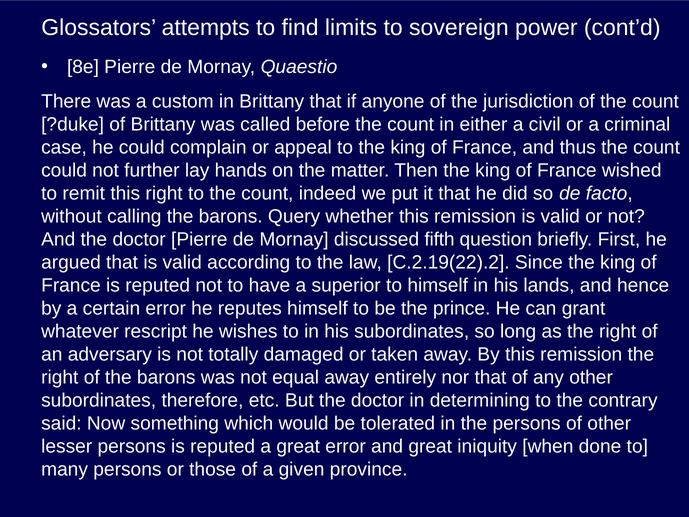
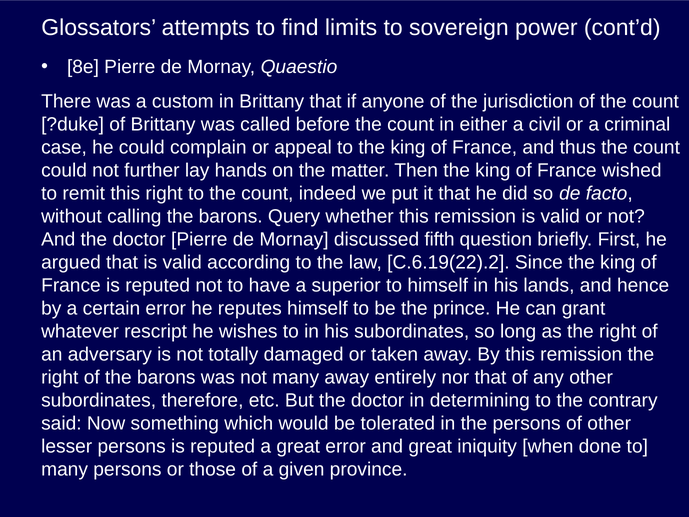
C.2.19(22).2: C.2.19(22).2 -> C.6.19(22).2
not equal: equal -> many
